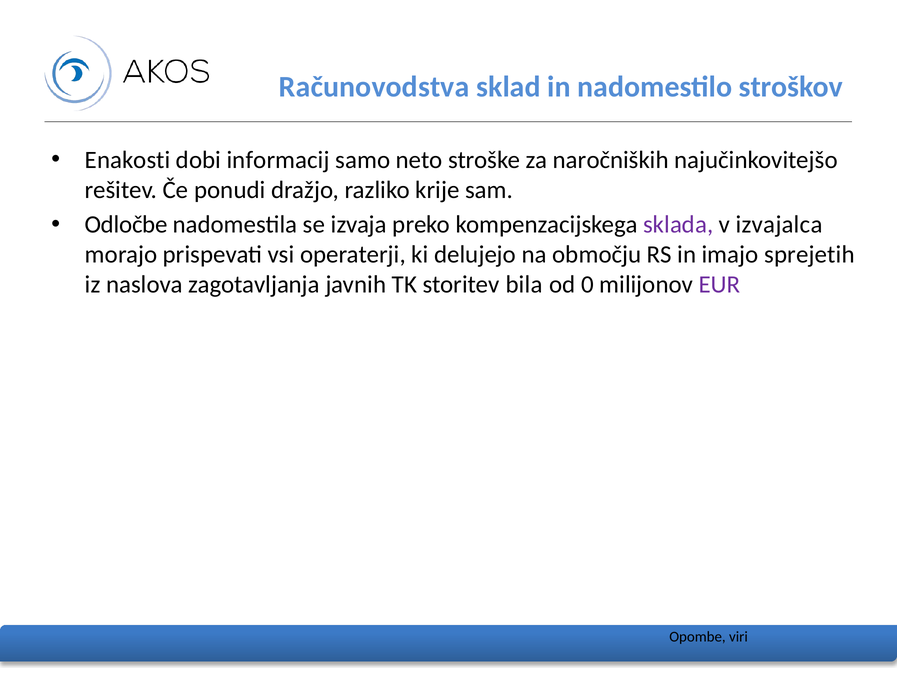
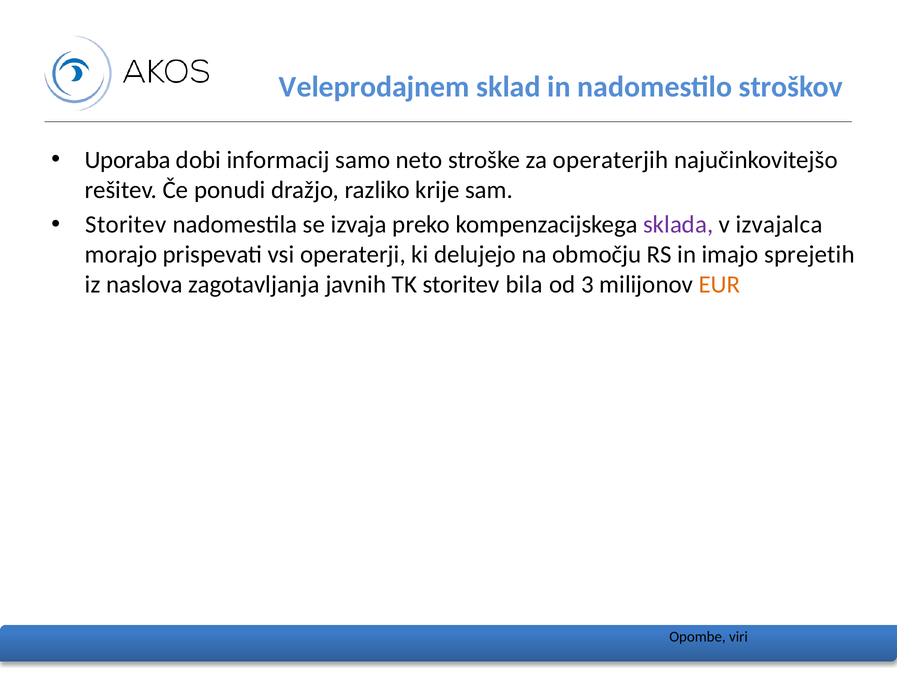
Računovodstva: Računovodstva -> Veleprodajnem
Enakosti: Enakosti -> Uporaba
naročniških: naročniških -> operaterjih
Odločbe at (126, 225): Odločbe -> Storitev
0: 0 -> 3
EUR colour: purple -> orange
